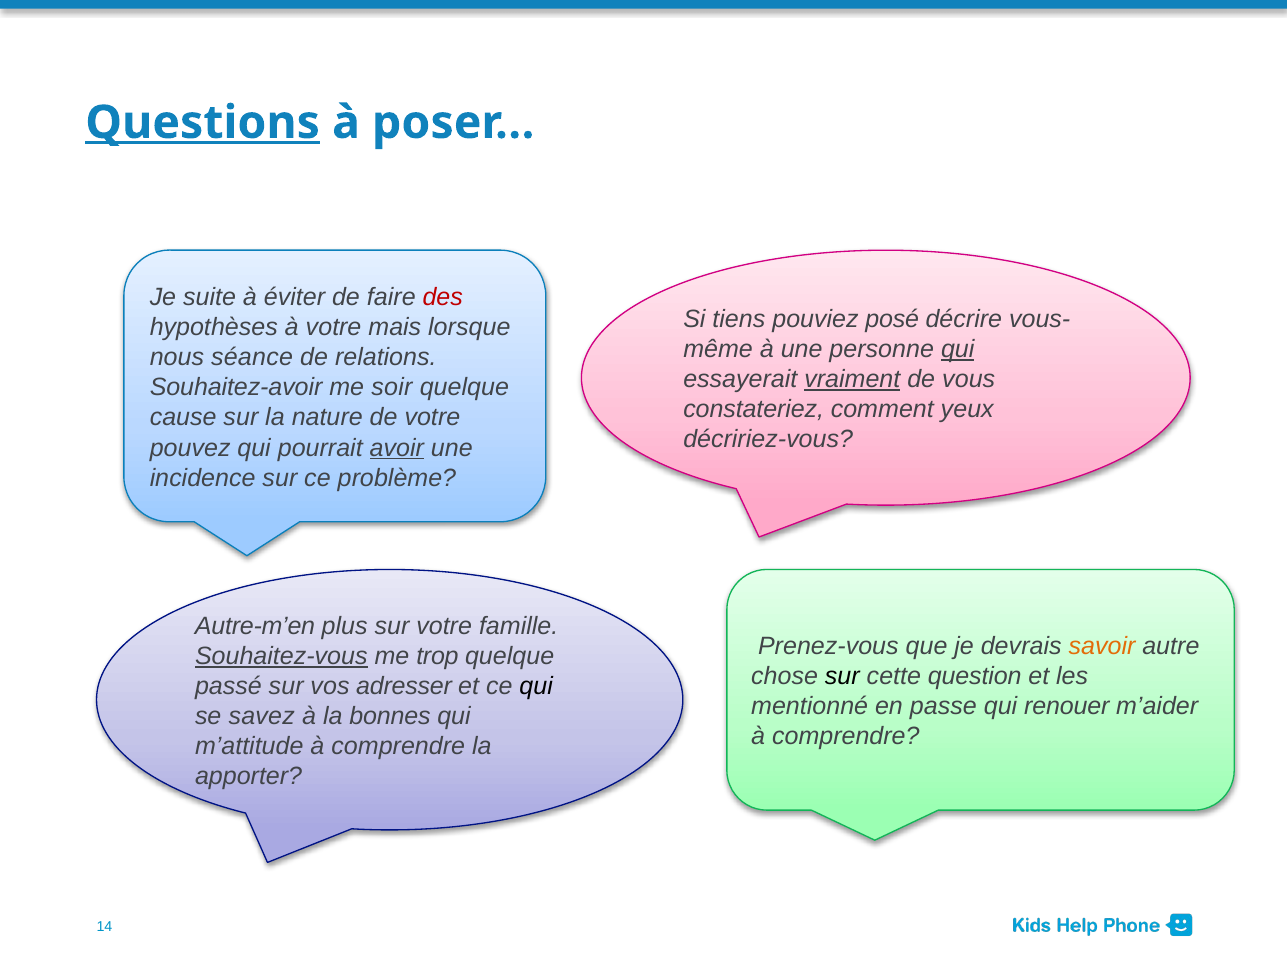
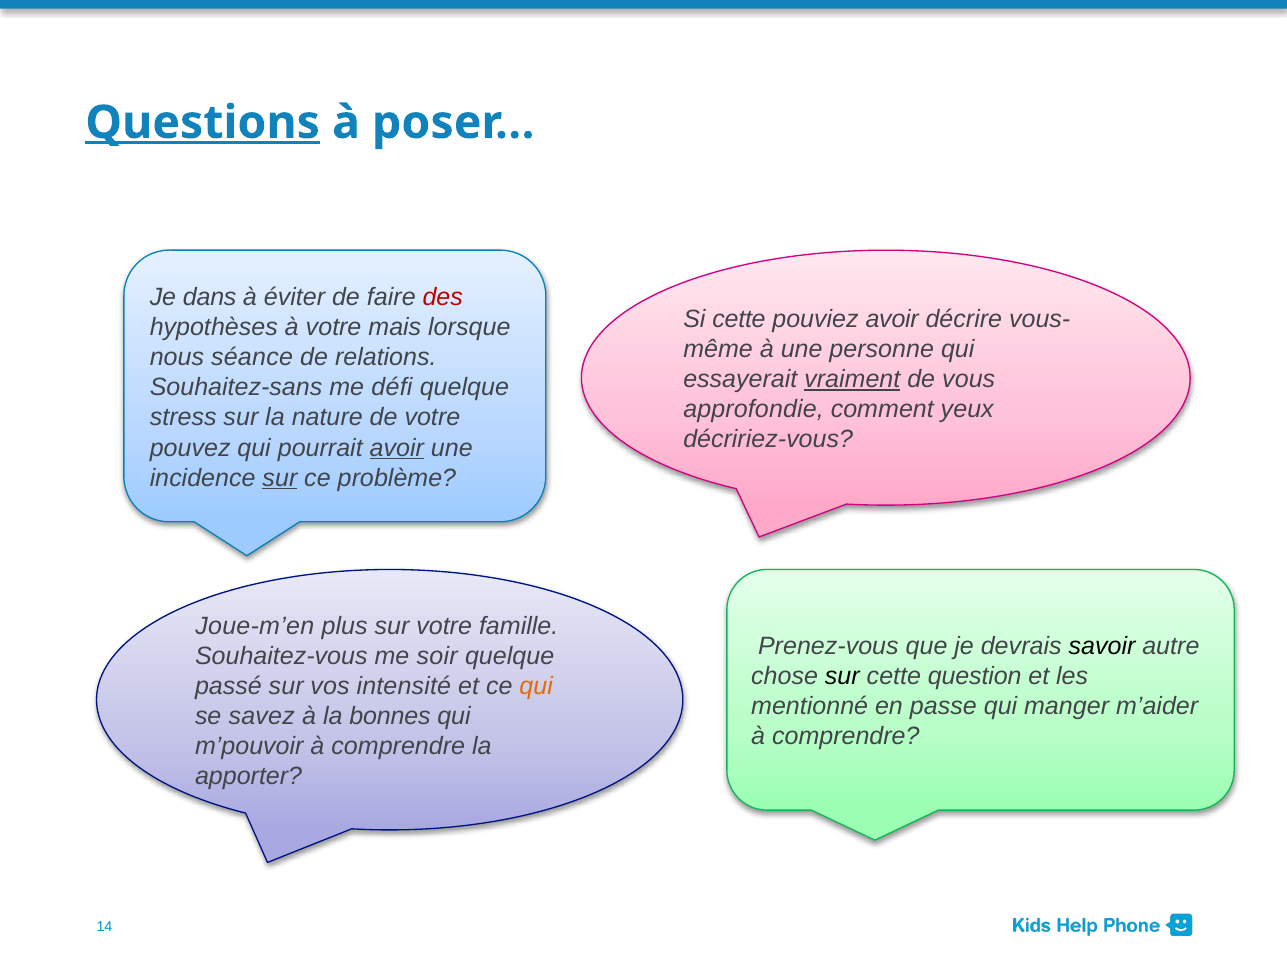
suite: suite -> dans
Si tiens: tiens -> cette
pouviez posé: posé -> avoir
qui at (958, 349) underline: present -> none
Souhaitez-avoir: Souhaitez-avoir -> Souhaitez-sans
soir: soir -> défi
constateriez: constateriez -> approfondie
cause: cause -> stress
sur at (280, 478) underline: none -> present
Autre-m’en: Autre-m’en -> Joue-m’en
savoir colour: orange -> black
Souhaitez-vous underline: present -> none
trop: trop -> soir
adresser: adresser -> intensité
qui at (536, 687) colour: black -> orange
renouer: renouer -> manger
m’attitude: m’attitude -> m’pouvoir
